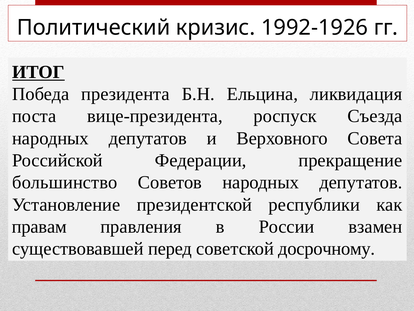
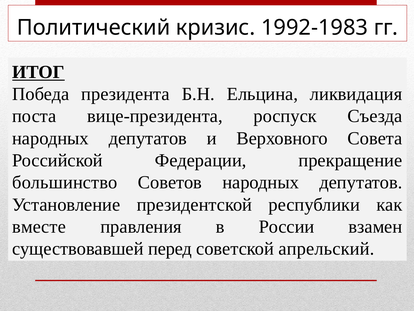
1992-1926: 1992-1926 -> 1992-1983
правам: правам -> вместе
досрочному: досрочному -> апрельский
